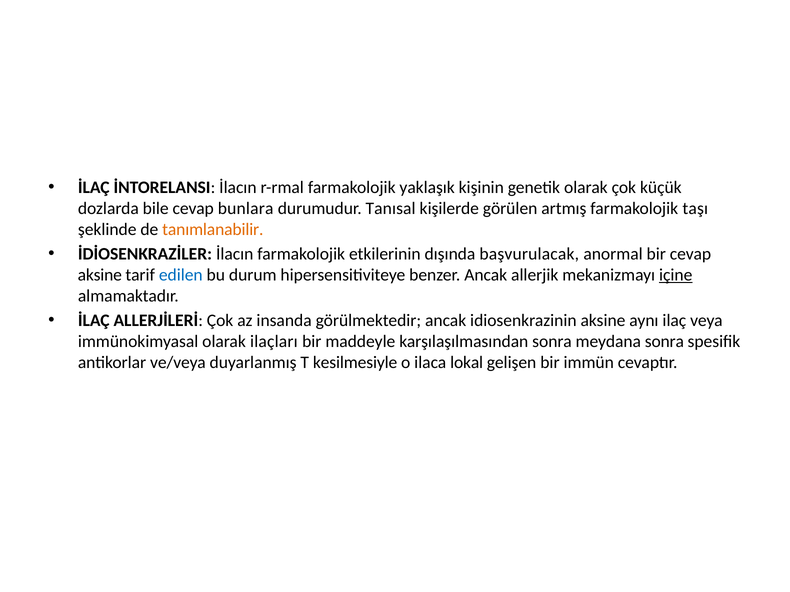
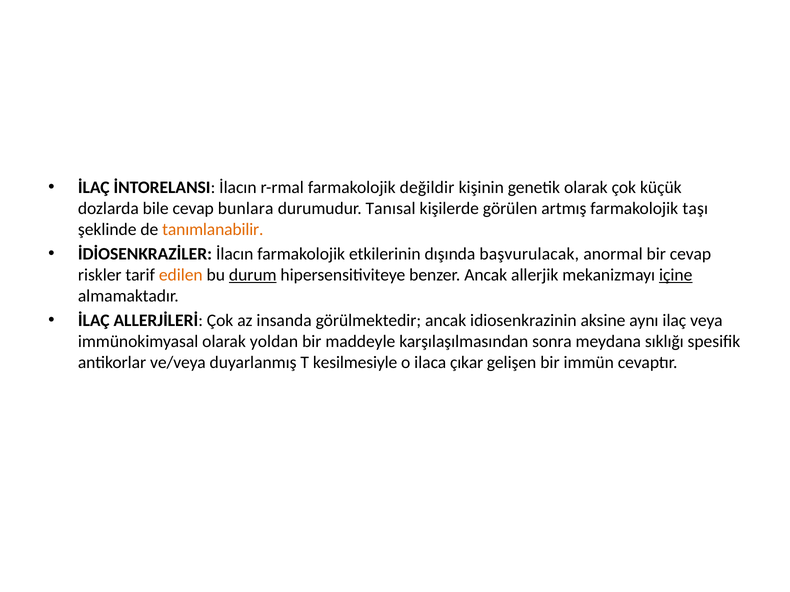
yaklaşık: yaklaşık -> değildir
aksine at (100, 275): aksine -> riskler
edilen colour: blue -> orange
durum underline: none -> present
ilaçları: ilaçları -> yoldan
meydana sonra: sonra -> sıklığı
lokal: lokal -> çıkar
